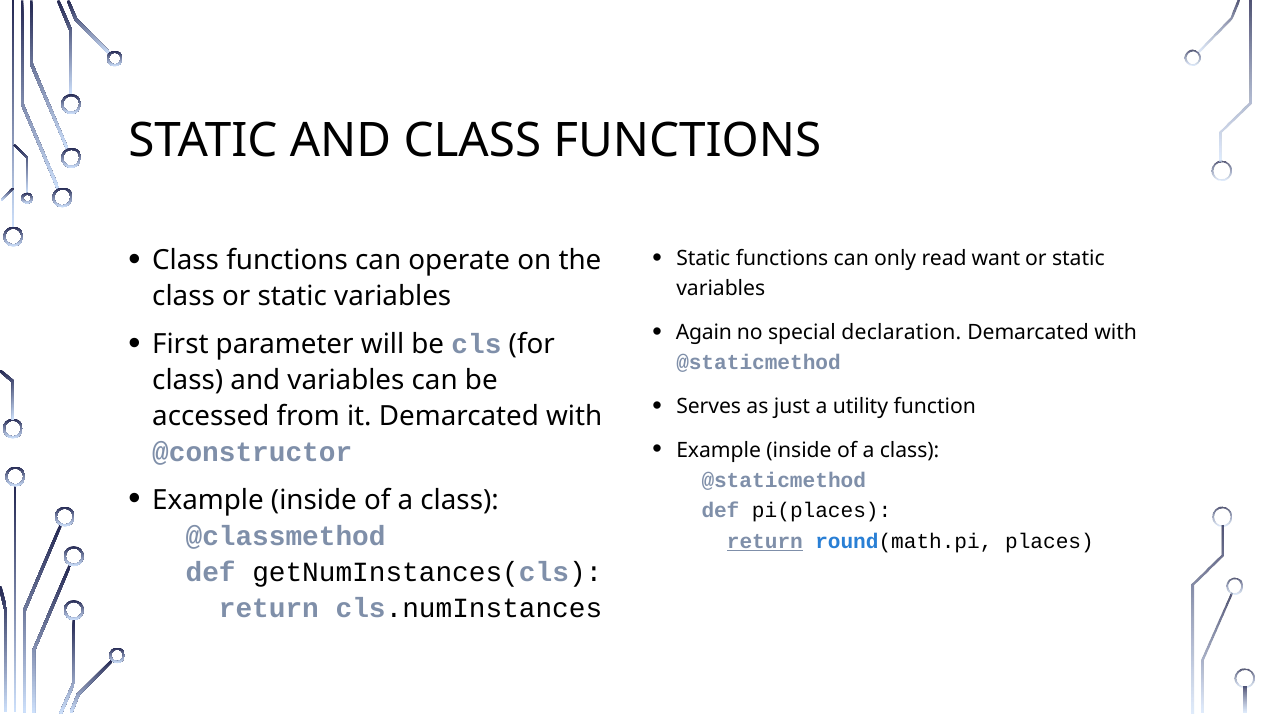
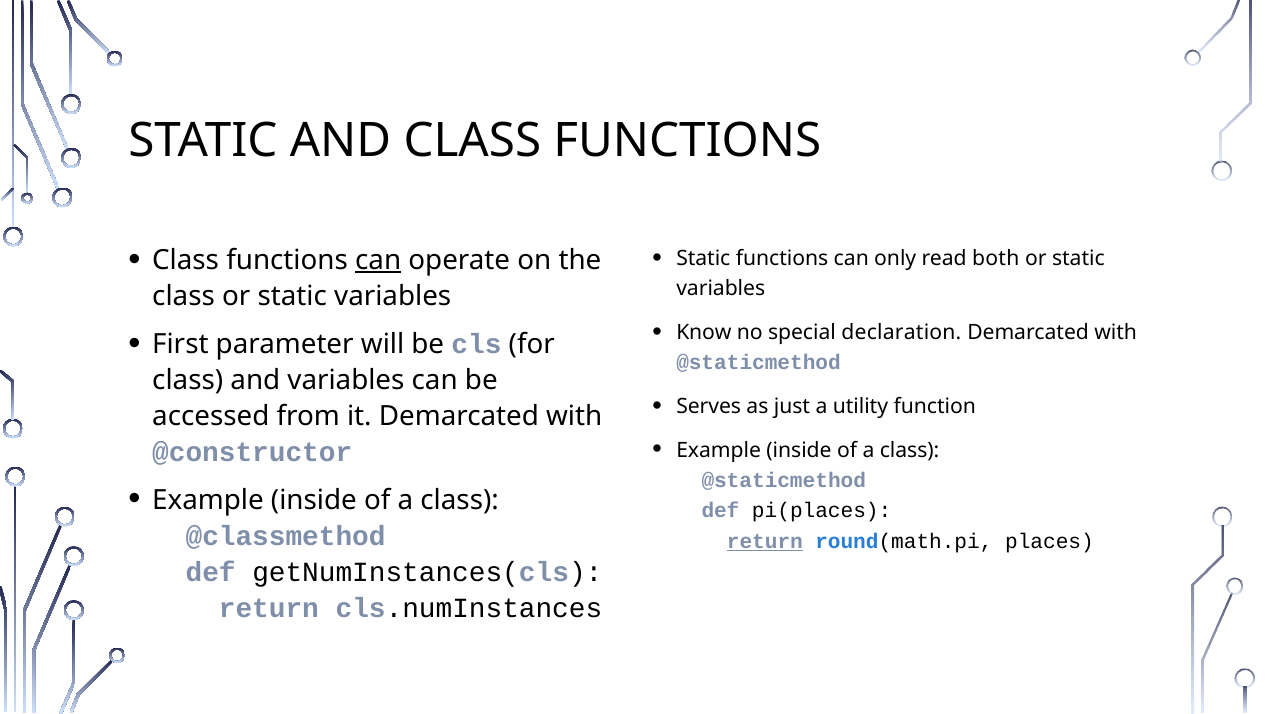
can at (378, 260) underline: none -> present
want: want -> both
Again: Again -> Know
